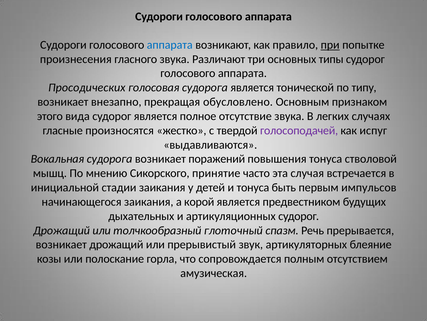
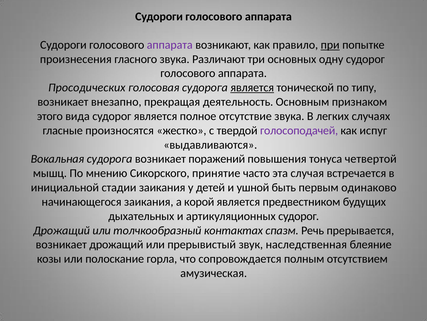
аппарата at (170, 45) colour: blue -> purple
типы: типы -> одну
является at (252, 87) underline: none -> present
обусловлено: обусловлено -> деятельность
стволовой: стволовой -> четвертой
и тонуса: тонуса -> ушной
импульсов: импульсов -> одинаково
глоточный: глоточный -> контактах
артикуляторных: артикуляторных -> наследственная
